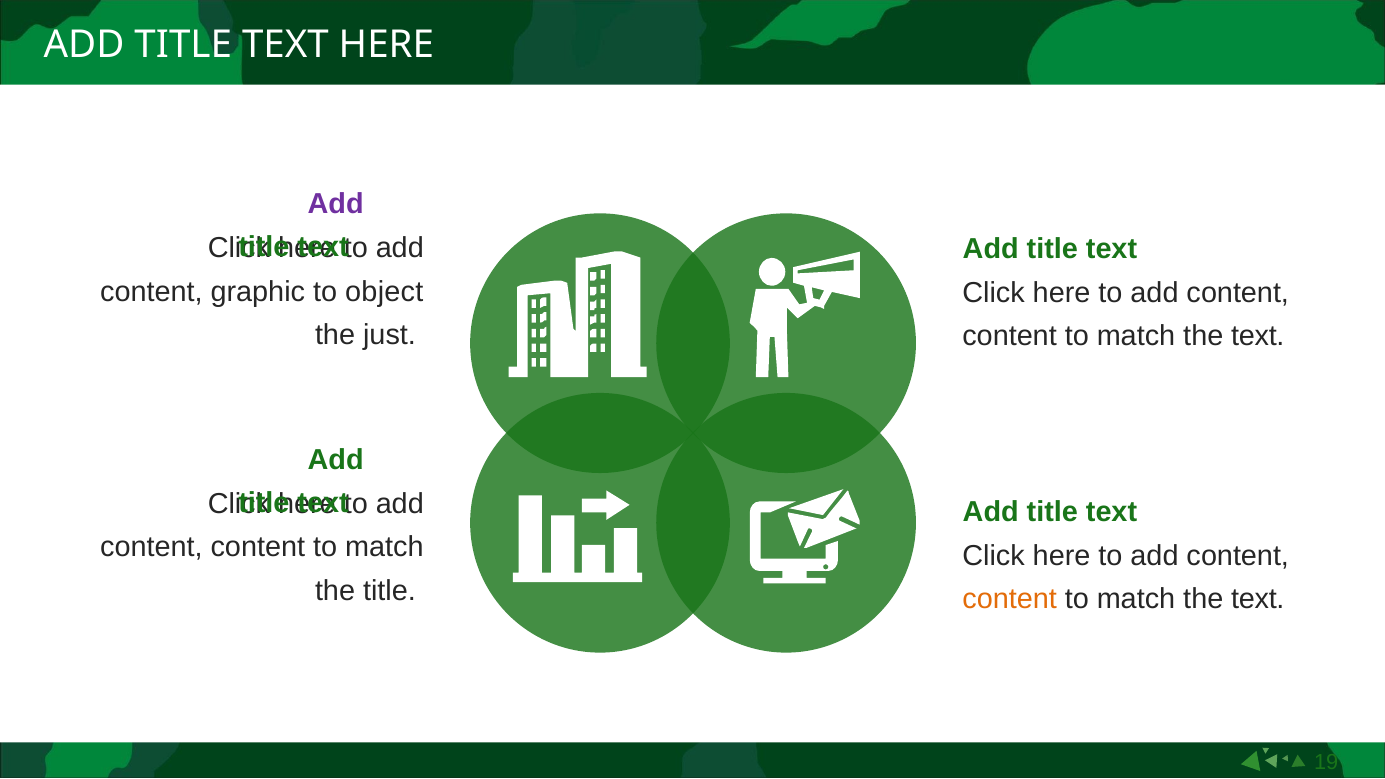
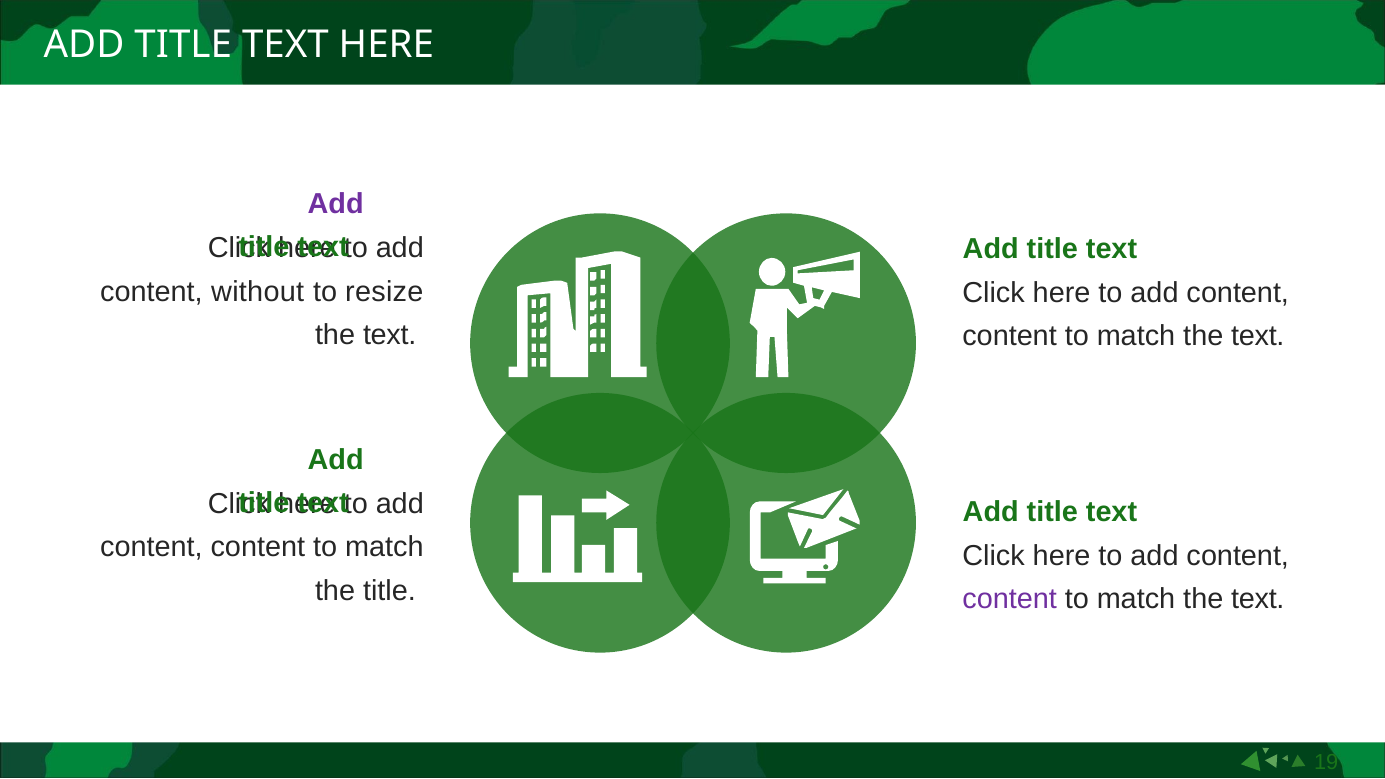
graphic: graphic -> without
object: object -> resize
just at (390, 335): just -> text
content at (1010, 599) colour: orange -> purple
